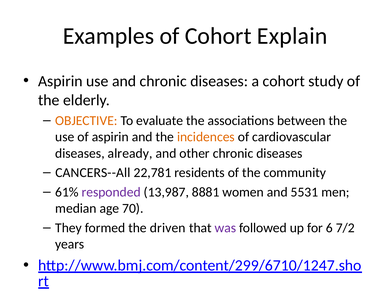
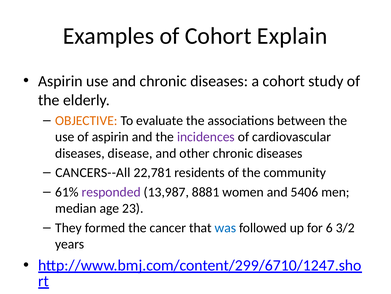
incidences colour: orange -> purple
already: already -> disease
5531: 5531 -> 5406
70: 70 -> 23
driven: driven -> cancer
was colour: purple -> blue
7/2: 7/2 -> 3/2
